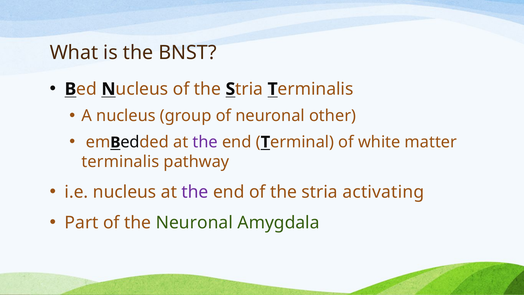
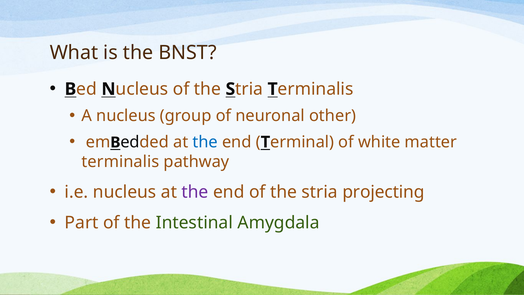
the at (205, 142) colour: purple -> blue
activating: activating -> projecting
the Neuronal: Neuronal -> Intestinal
